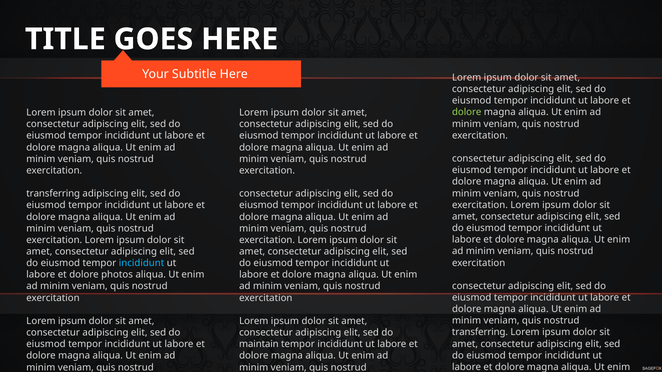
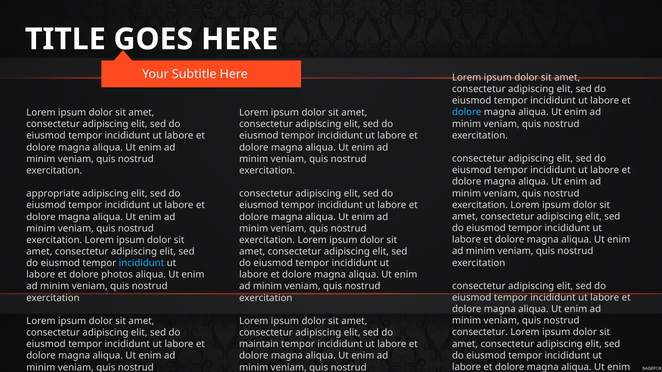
dolore at (467, 112) colour: light green -> light blue
transferring at (53, 194): transferring -> appropriate
transferring at (480, 333): transferring -> consectetur
